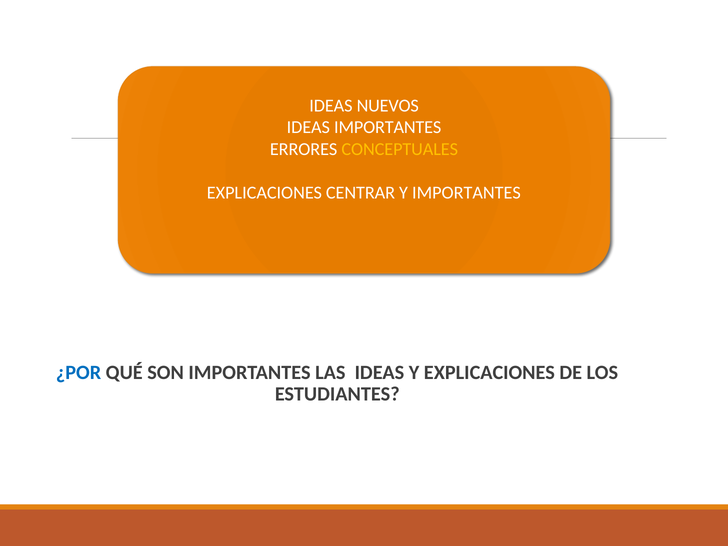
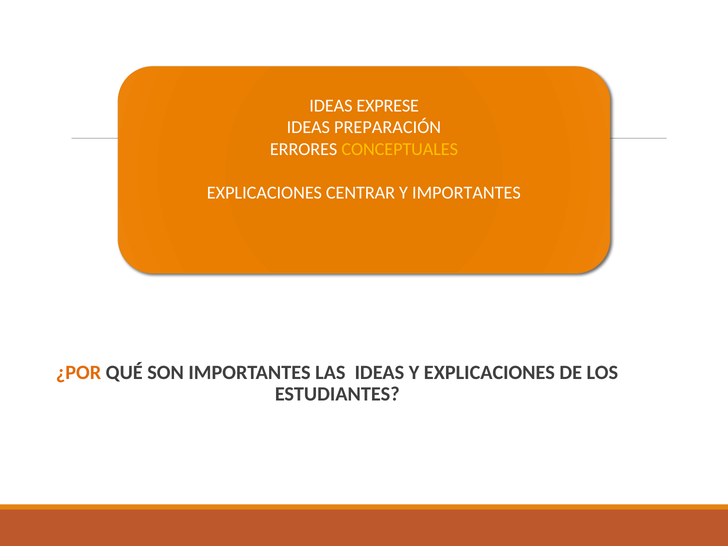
NUEVOS: NUEVOS -> EXPRESE
IDEAS IMPORTANTES: IMPORTANTES -> PREPARACIÓN
¿POR colour: blue -> orange
